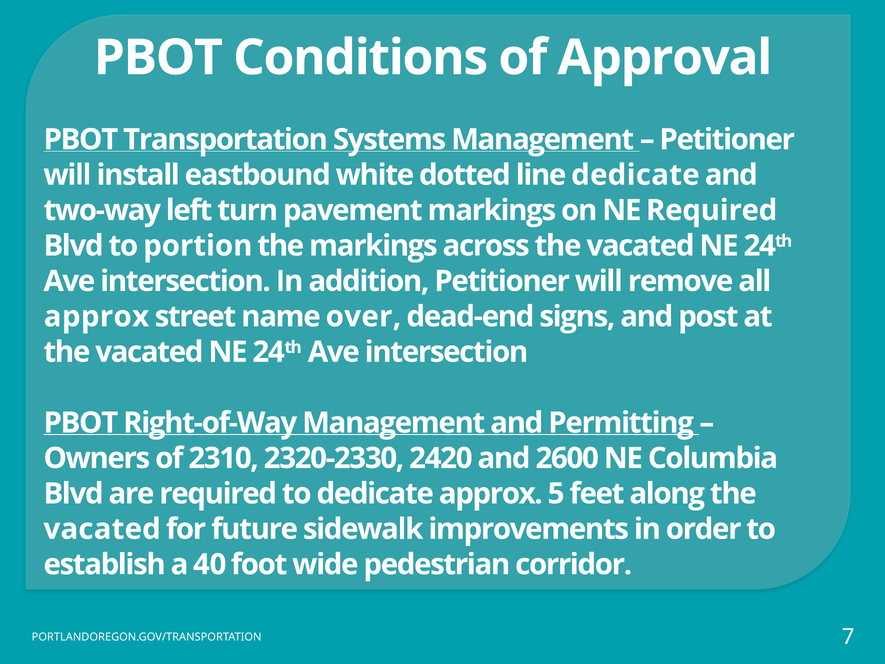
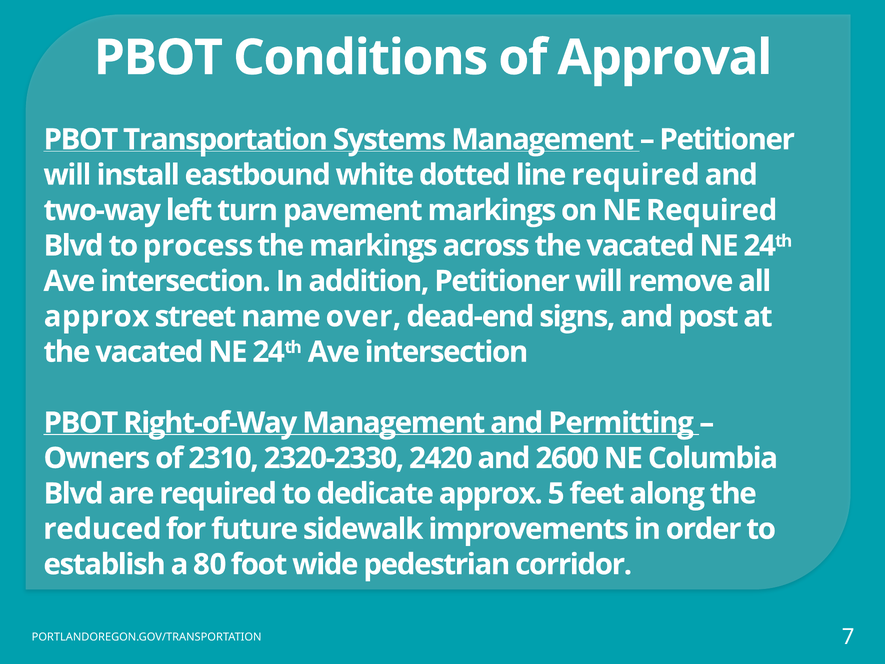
line dedicate: dedicate -> required
portion: portion -> process
vacated at (102, 529): vacated -> reduced
40: 40 -> 80
